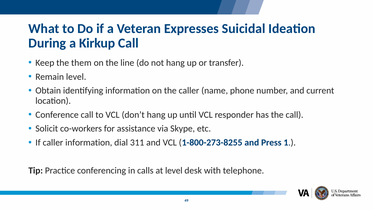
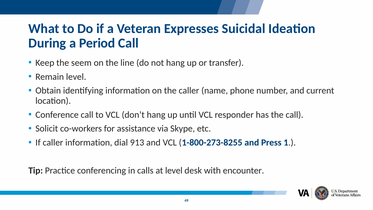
Kirkup: Kirkup -> Period
them: them -> seem
311: 311 -> 913
telephone: telephone -> encounter
